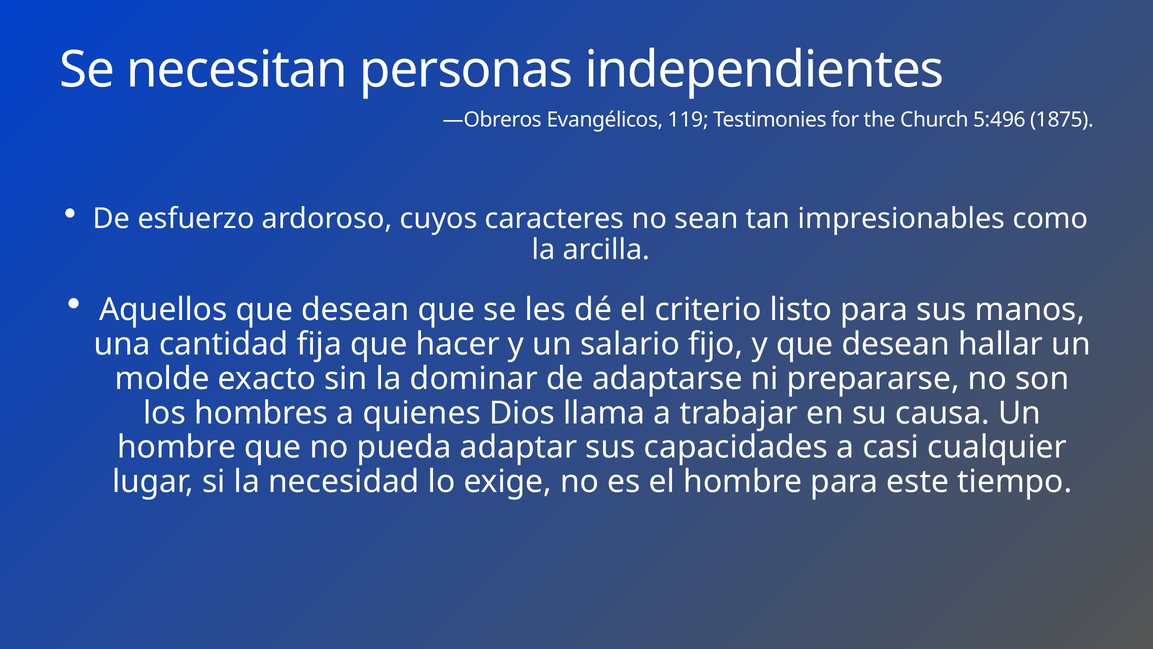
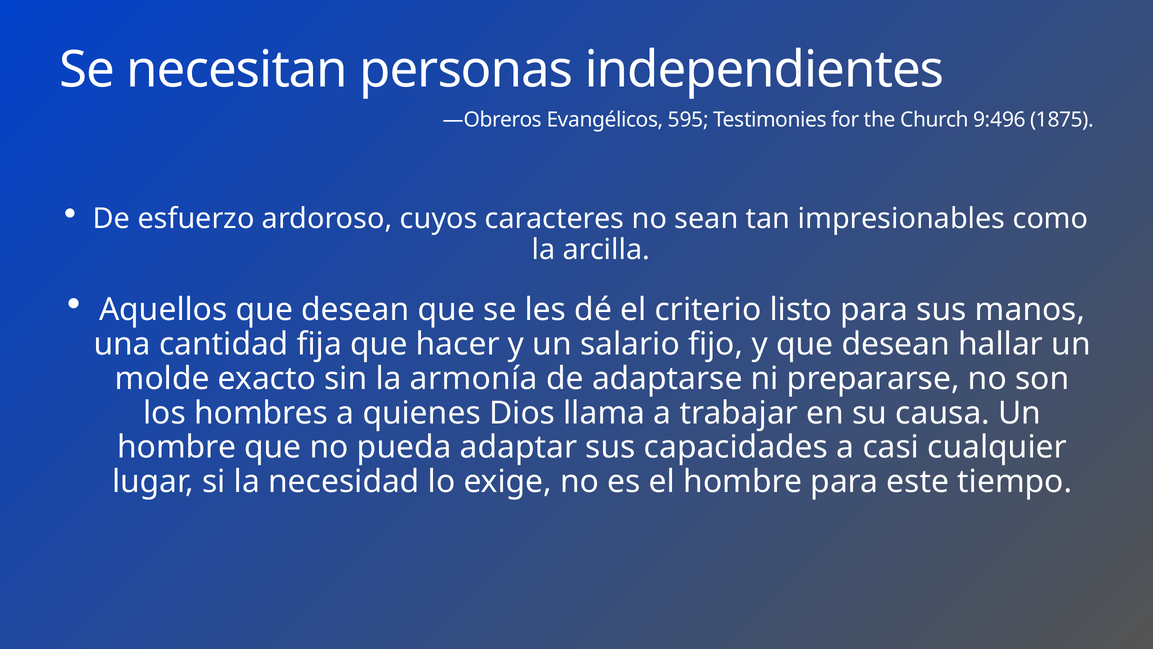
119: 119 -> 595
5:496: 5:496 -> 9:496
dominar: dominar -> armonía
